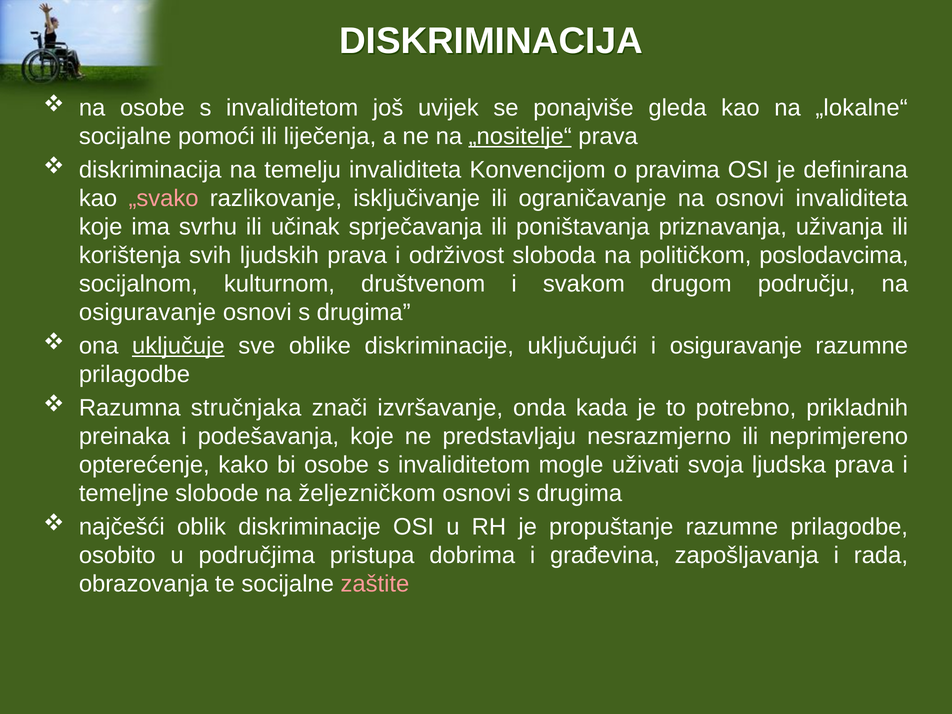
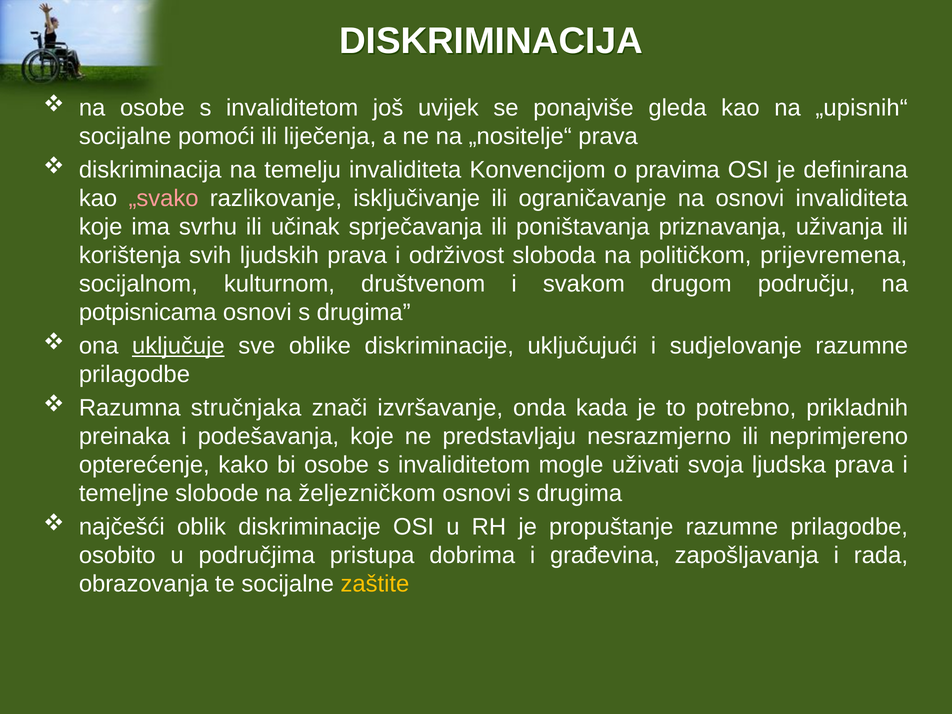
„lokalne“: „lokalne“ -> „upisnih“
„nositelje“ underline: present -> none
poslodavcima: poslodavcima -> prijevremena
osiguravanje at (148, 312): osiguravanje -> potpisnicama
i osiguravanje: osiguravanje -> sudjelovanje
zaštite colour: pink -> yellow
